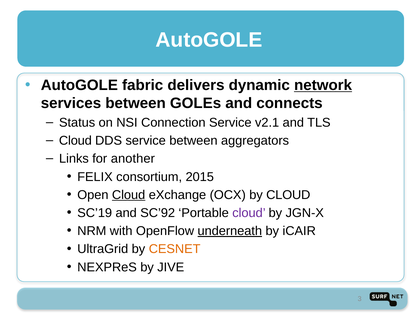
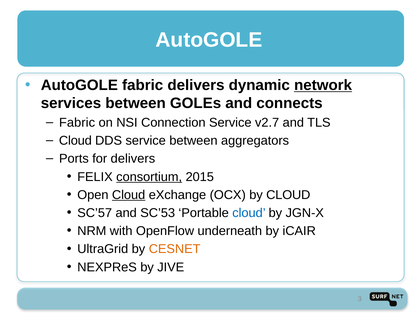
Status at (77, 123): Status -> Fabric
v2.1: v2.1 -> v2.7
Links: Links -> Ports
for another: another -> delivers
consortium underline: none -> present
SC’19: SC’19 -> SC’57
SC’92: SC’92 -> SC’53
cloud at (249, 213) colour: purple -> blue
underneath underline: present -> none
